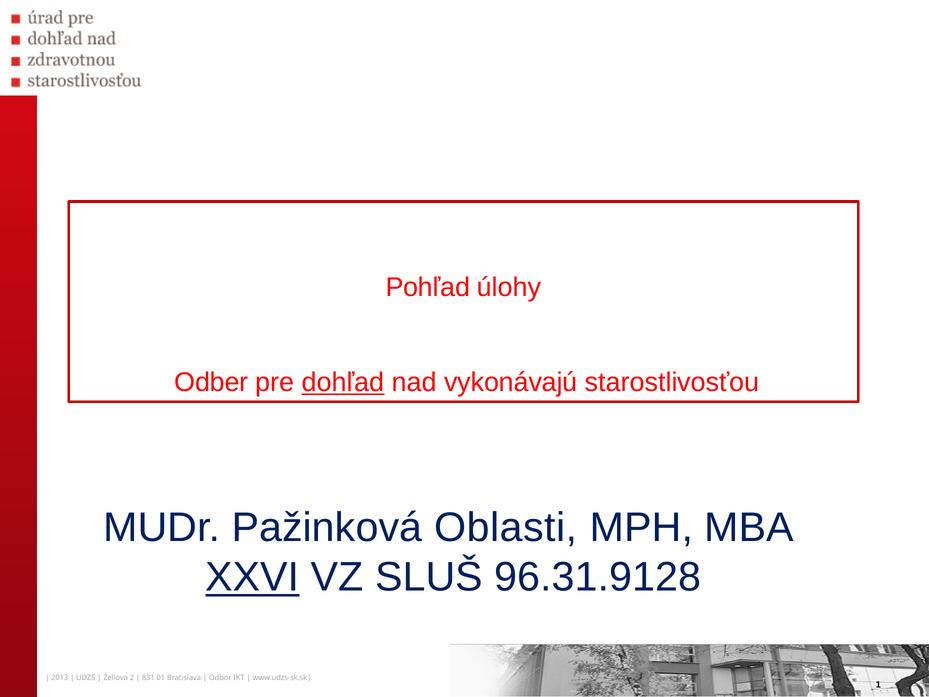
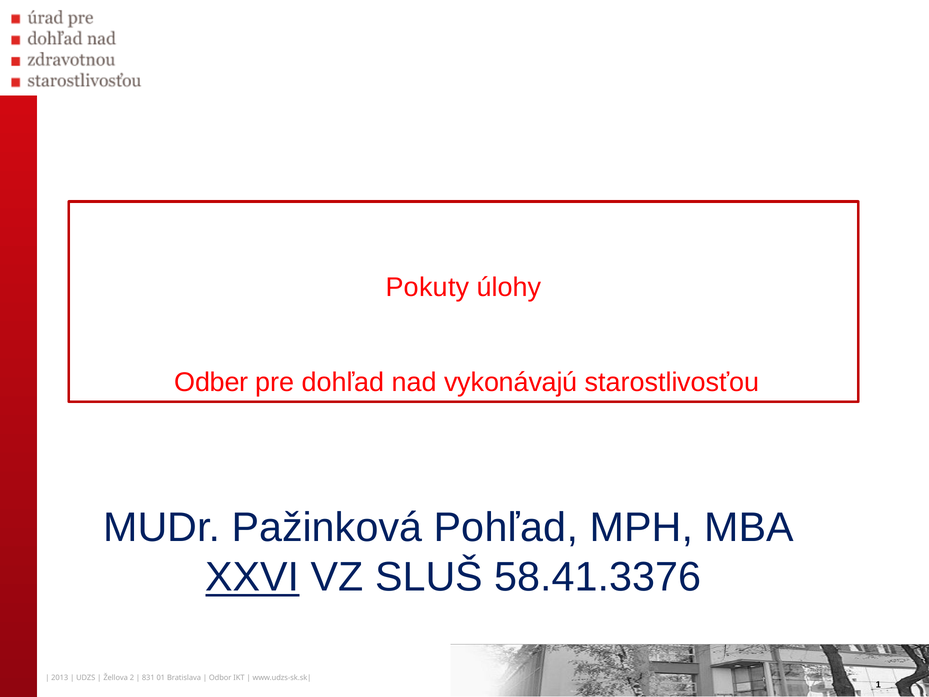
Pohľad: Pohľad -> Pokuty
dohľad underline: present -> none
Oblasti: Oblasti -> Pohľad
96.31.9128: 96.31.9128 -> 58.41.3376
